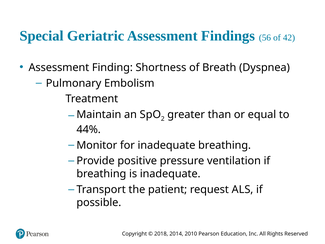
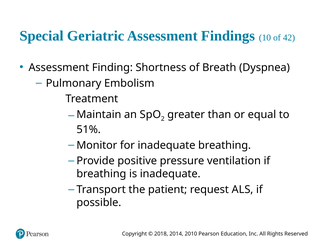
56: 56 -> 10
44%: 44% -> 51%
